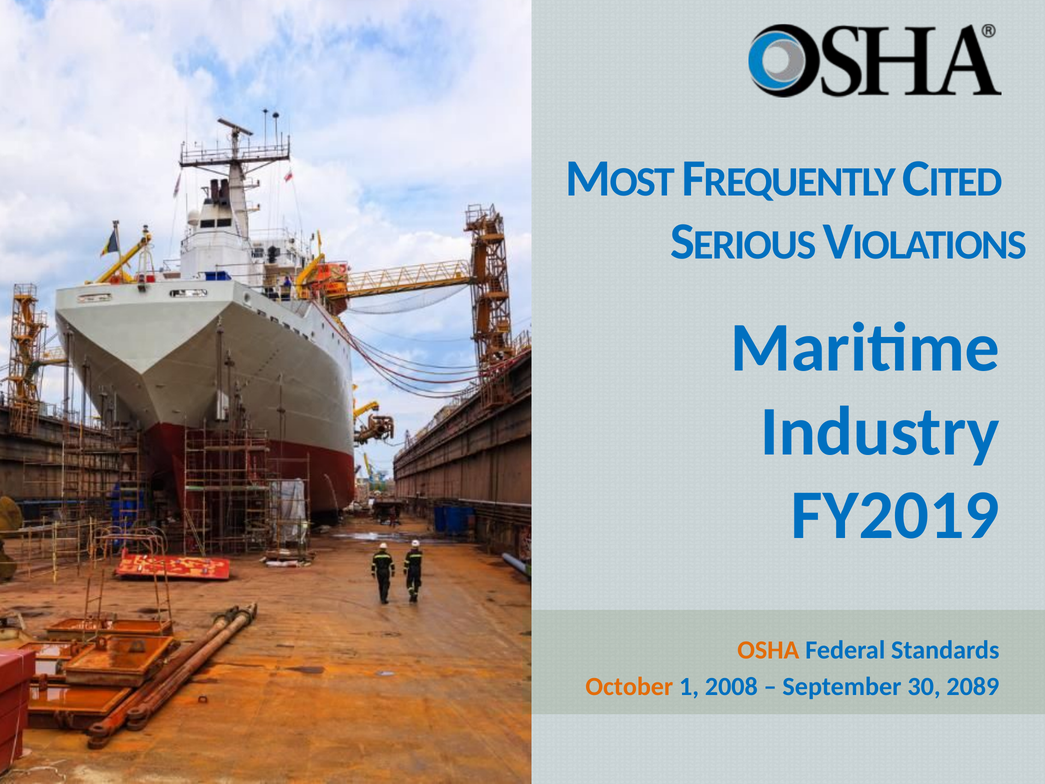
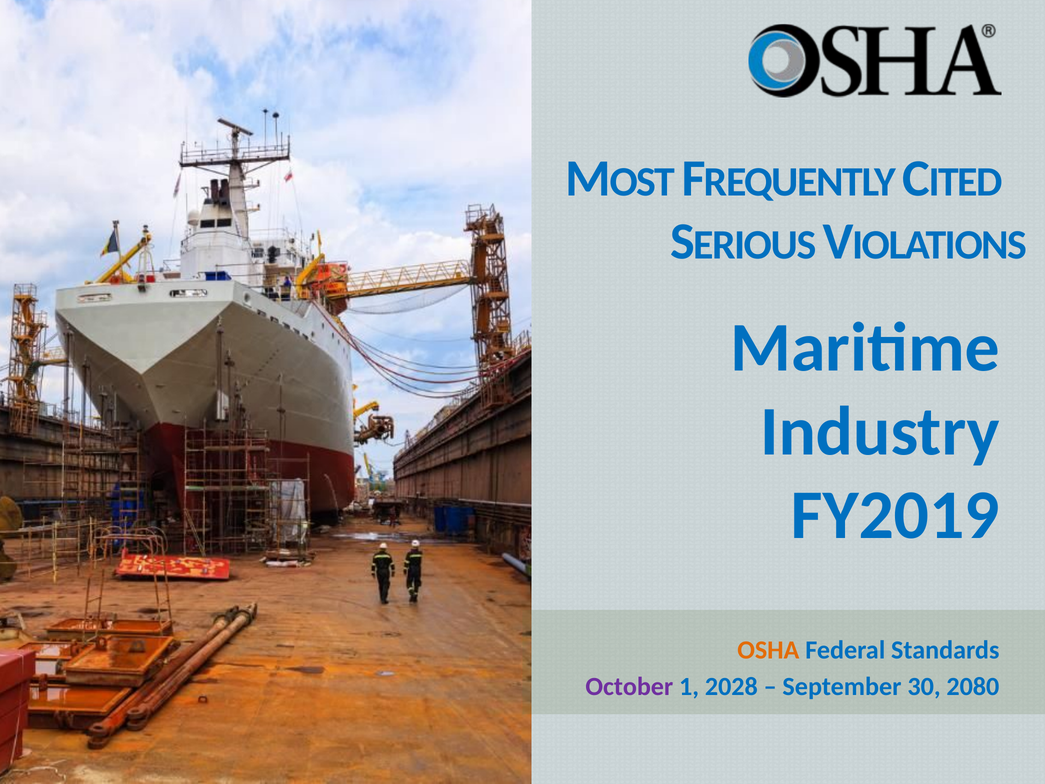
October colour: orange -> purple
2008: 2008 -> 2028
2089: 2089 -> 2080
